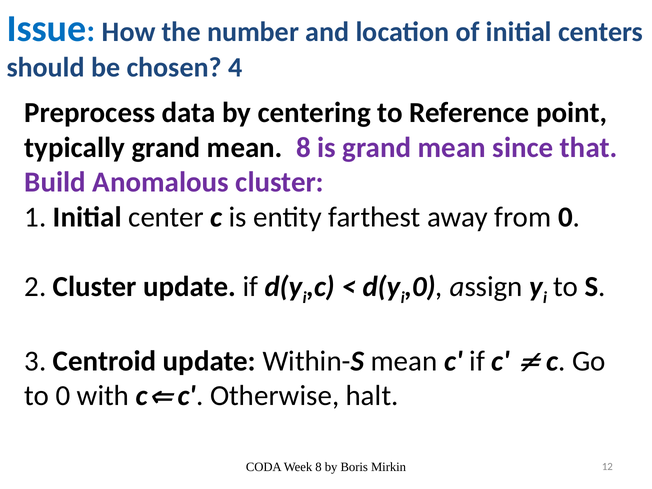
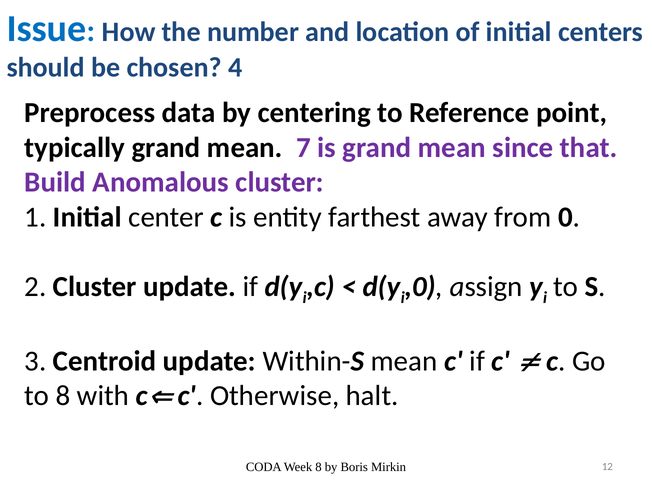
mean 8: 8 -> 7
to 0: 0 -> 8
